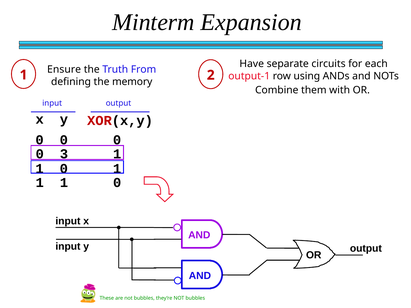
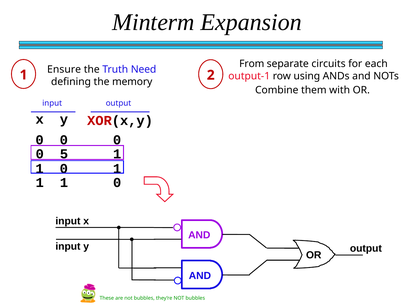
Have: Have -> From
From: From -> Need
3: 3 -> 5
